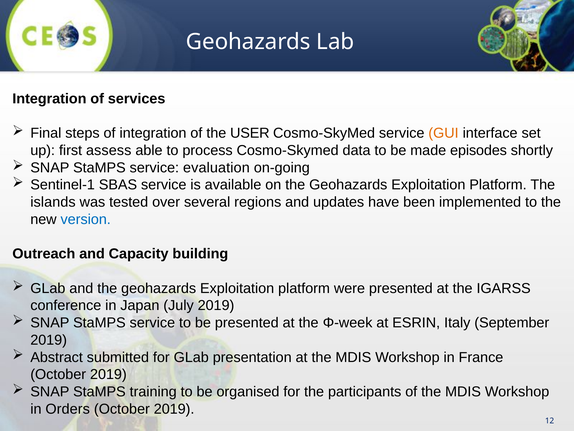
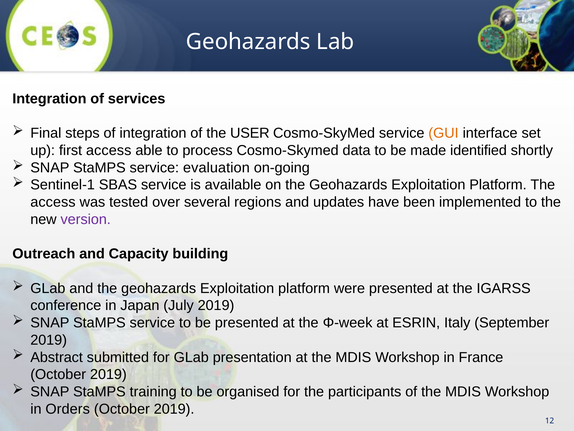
first assess: assess -> access
episodes: episodes -> identified
islands at (53, 202): islands -> access
version colour: blue -> purple
